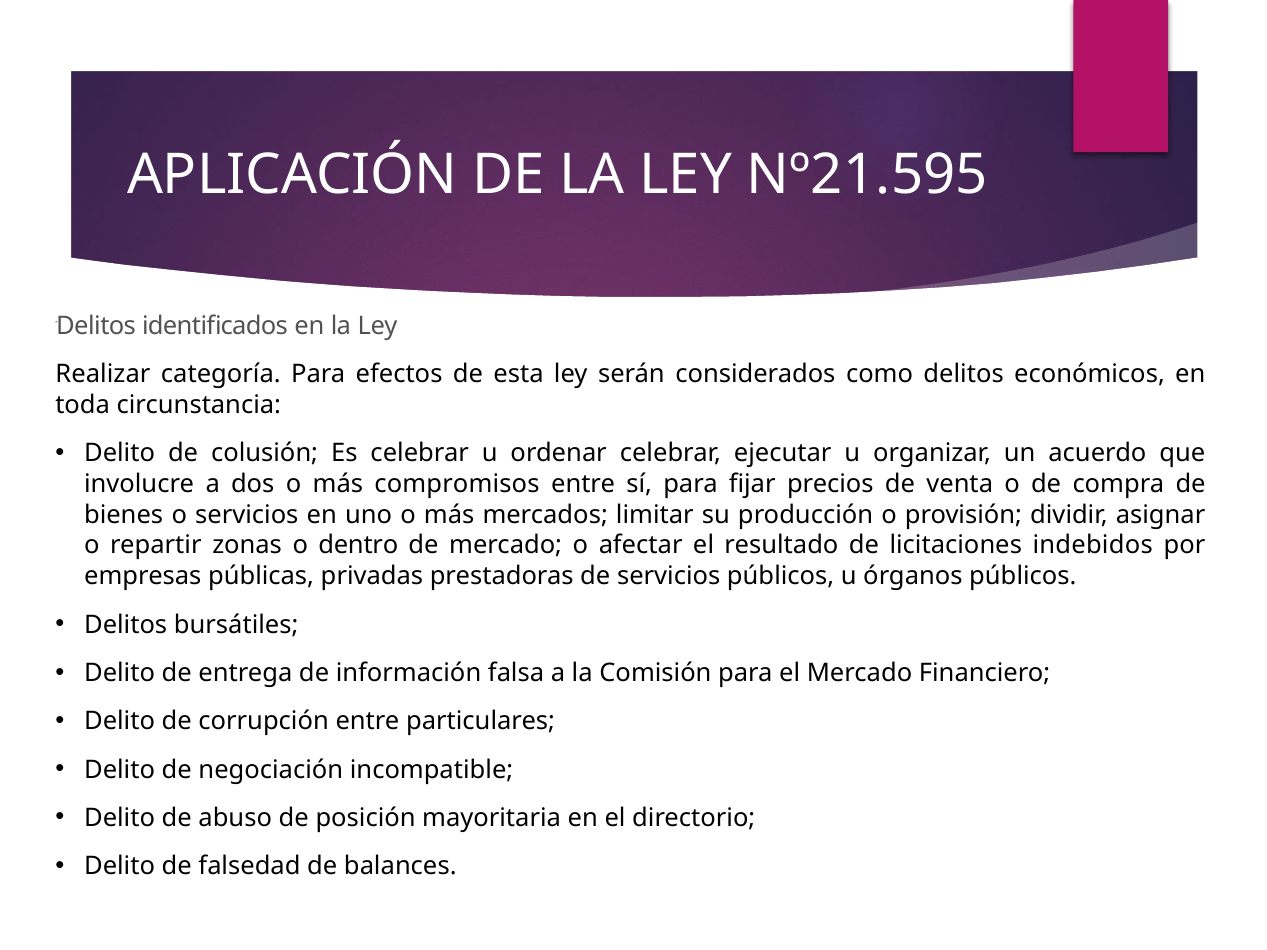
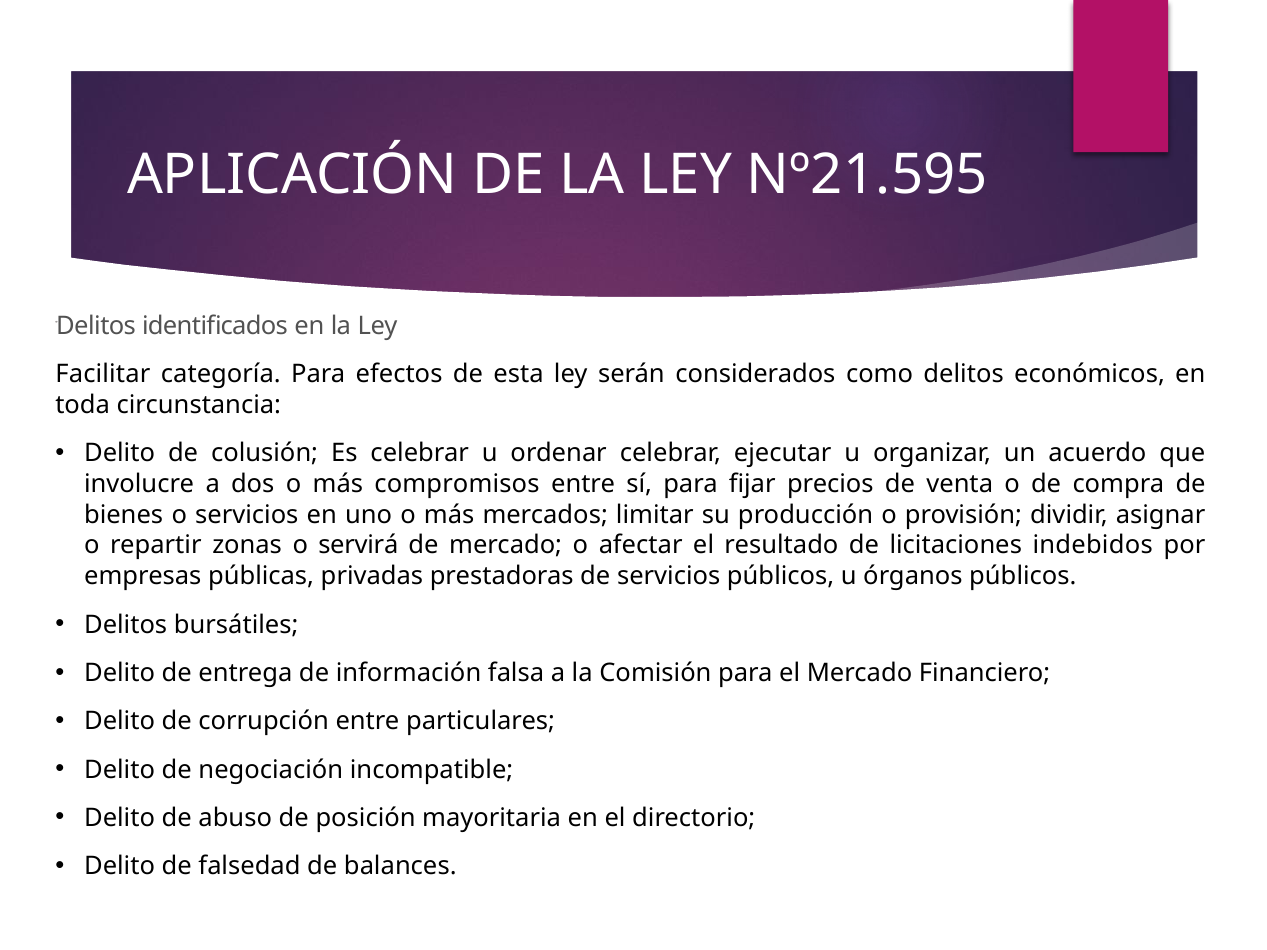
Realizar: Realizar -> Facilitar
dentro: dentro -> servirá
